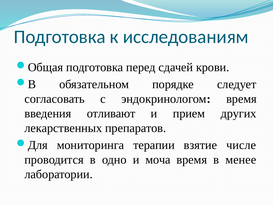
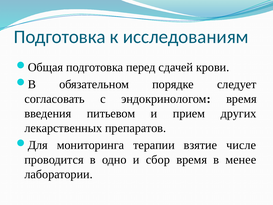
отливают: отливают -> питьевом
моча: моча -> сбор
